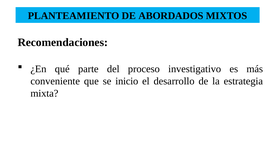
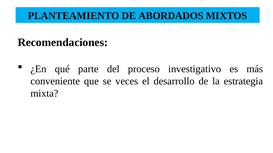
inicio: inicio -> veces
